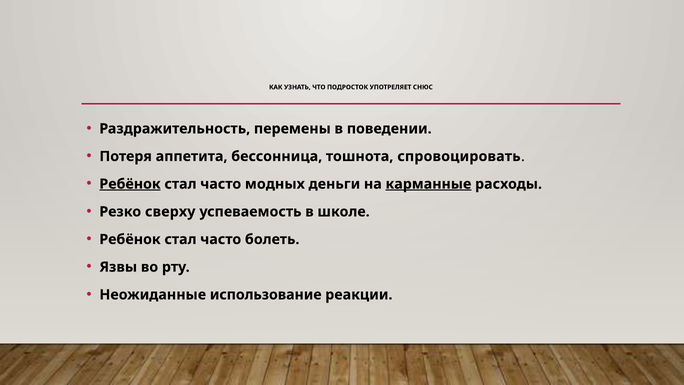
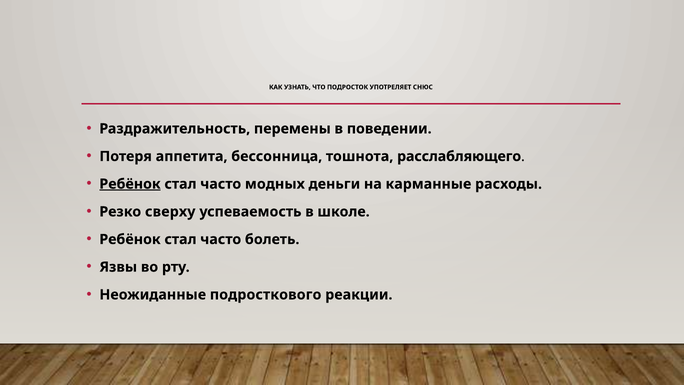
спровоцировать: спровоцировать -> расслабляющего
карманные underline: present -> none
использование: использование -> подросткового
